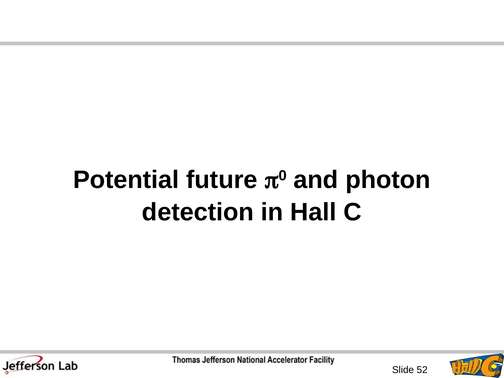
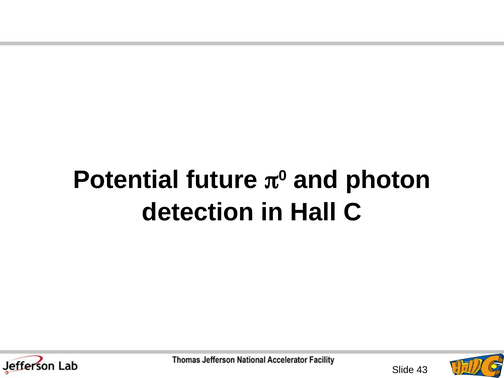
52: 52 -> 43
